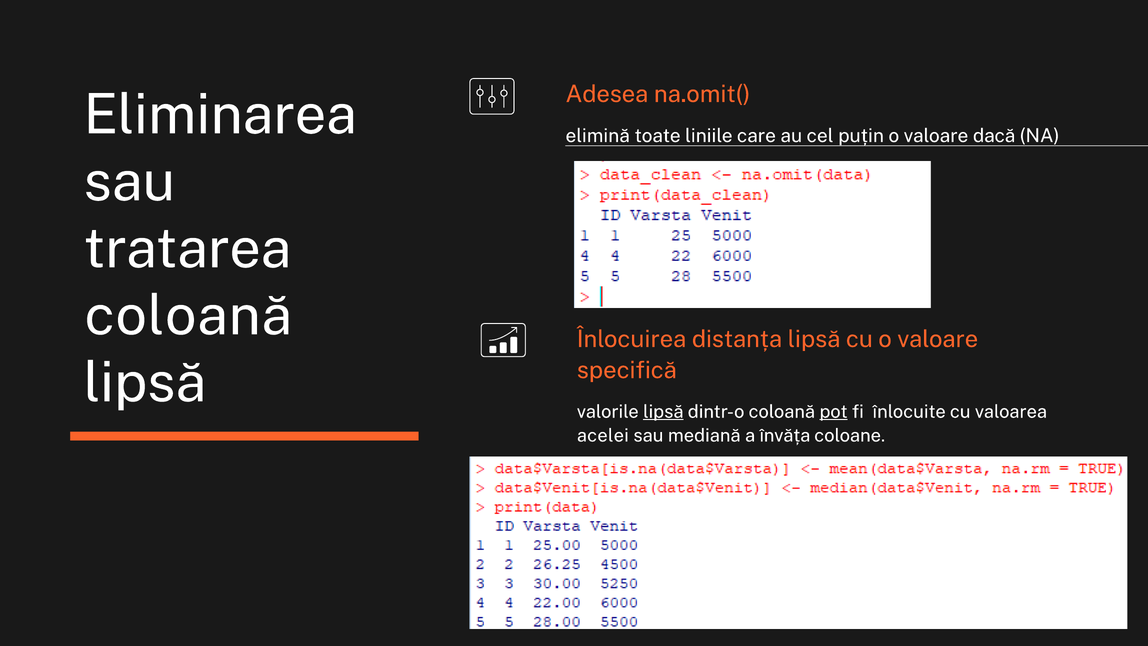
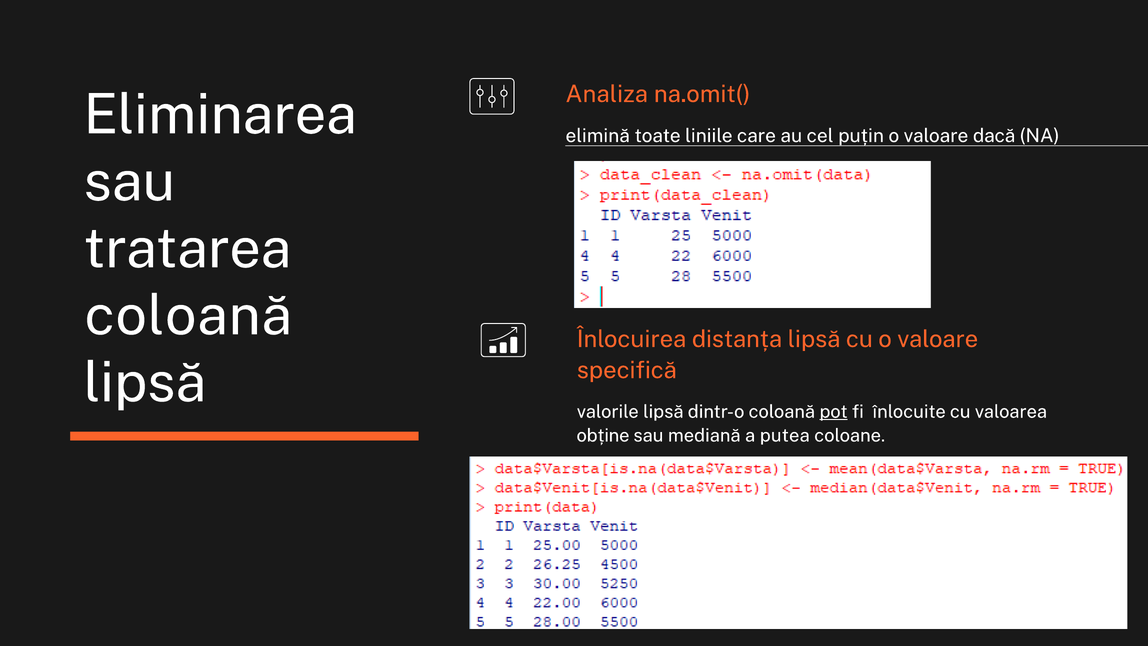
Adesea: Adesea -> Analiza
lipsă at (663, 412) underline: present -> none
acelei: acelei -> obține
învăța: învăța -> putea
